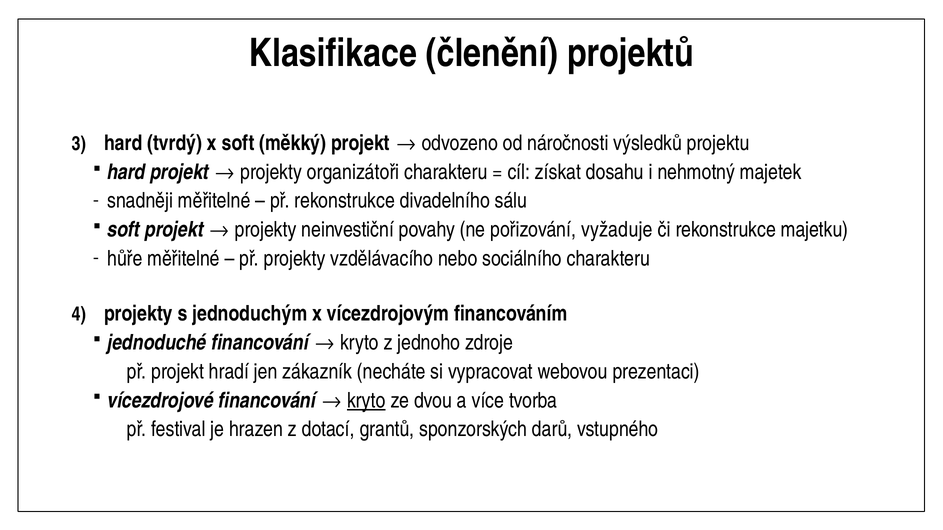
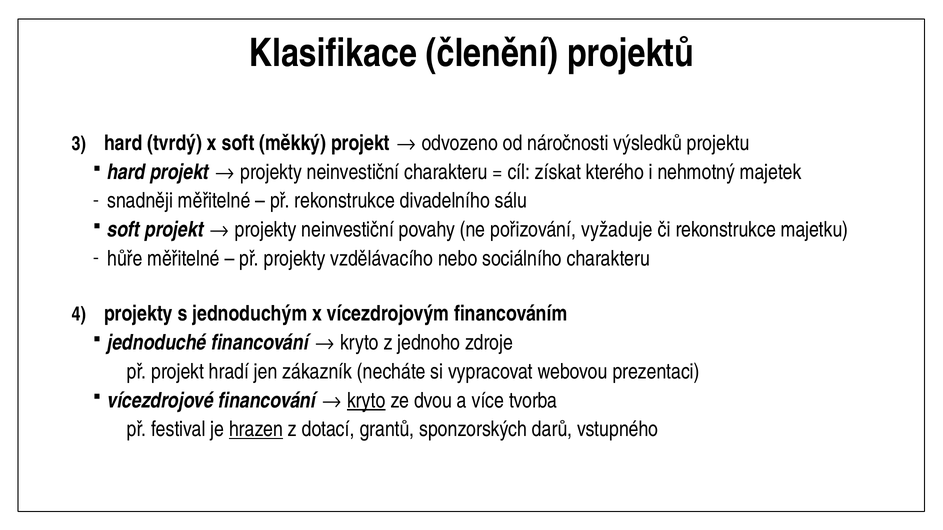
organizátoři at (353, 172): organizátoři -> neinvestiční
dosahu: dosahu -> kterého
hrazen underline: none -> present
